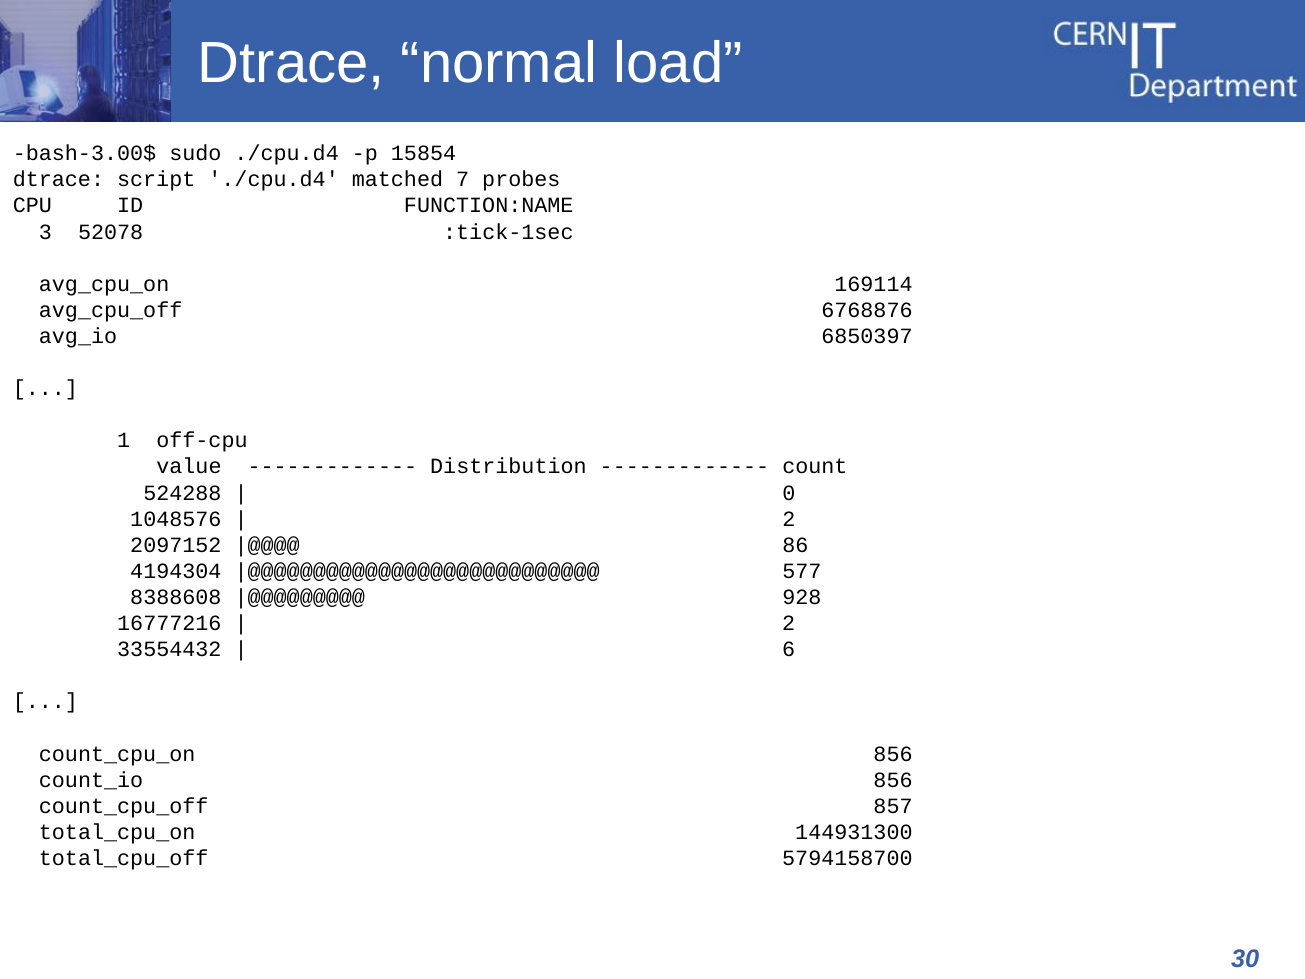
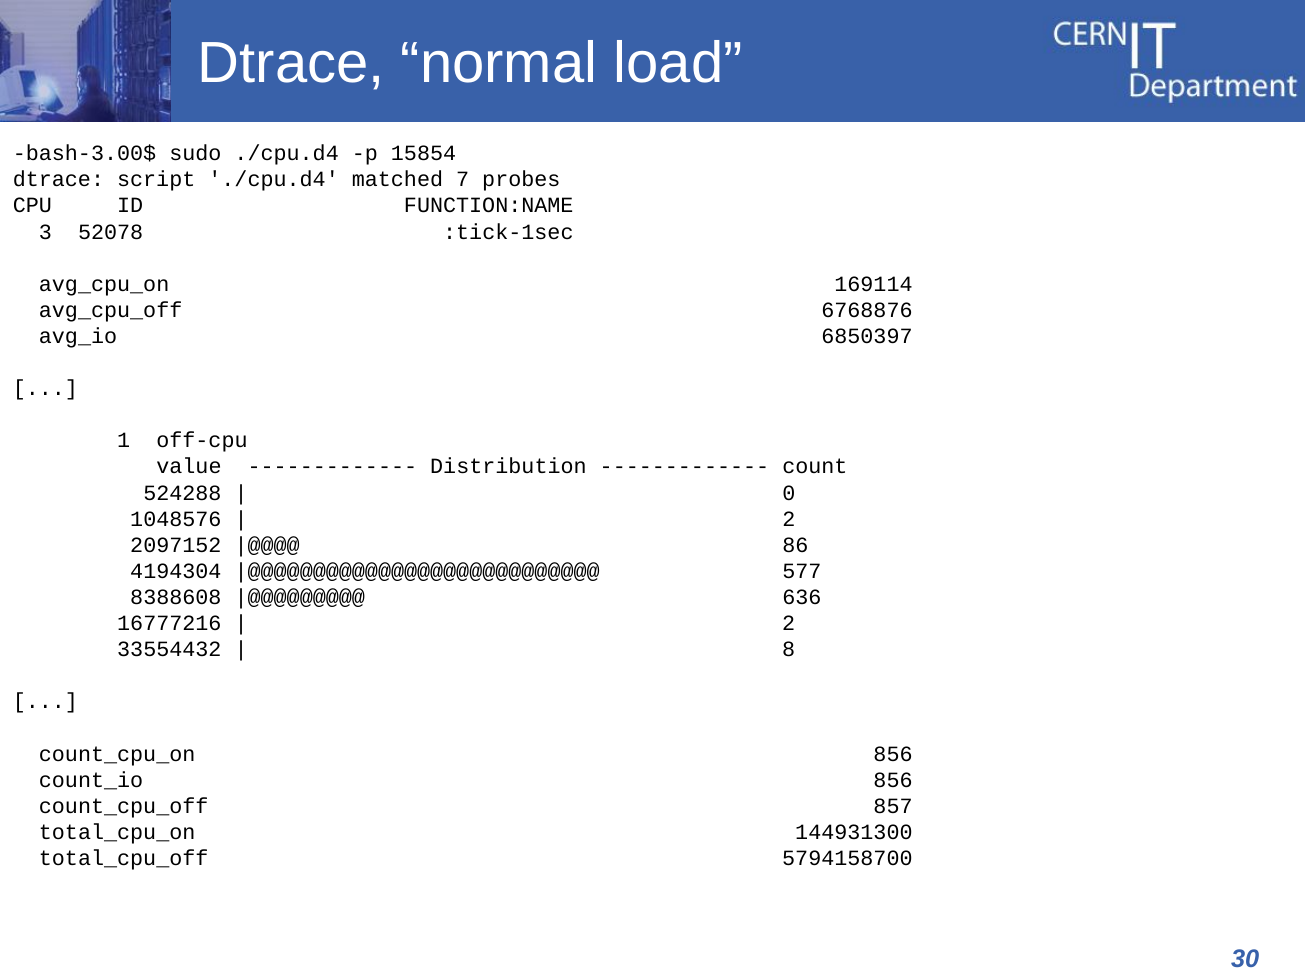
928: 928 -> 636
6: 6 -> 8
